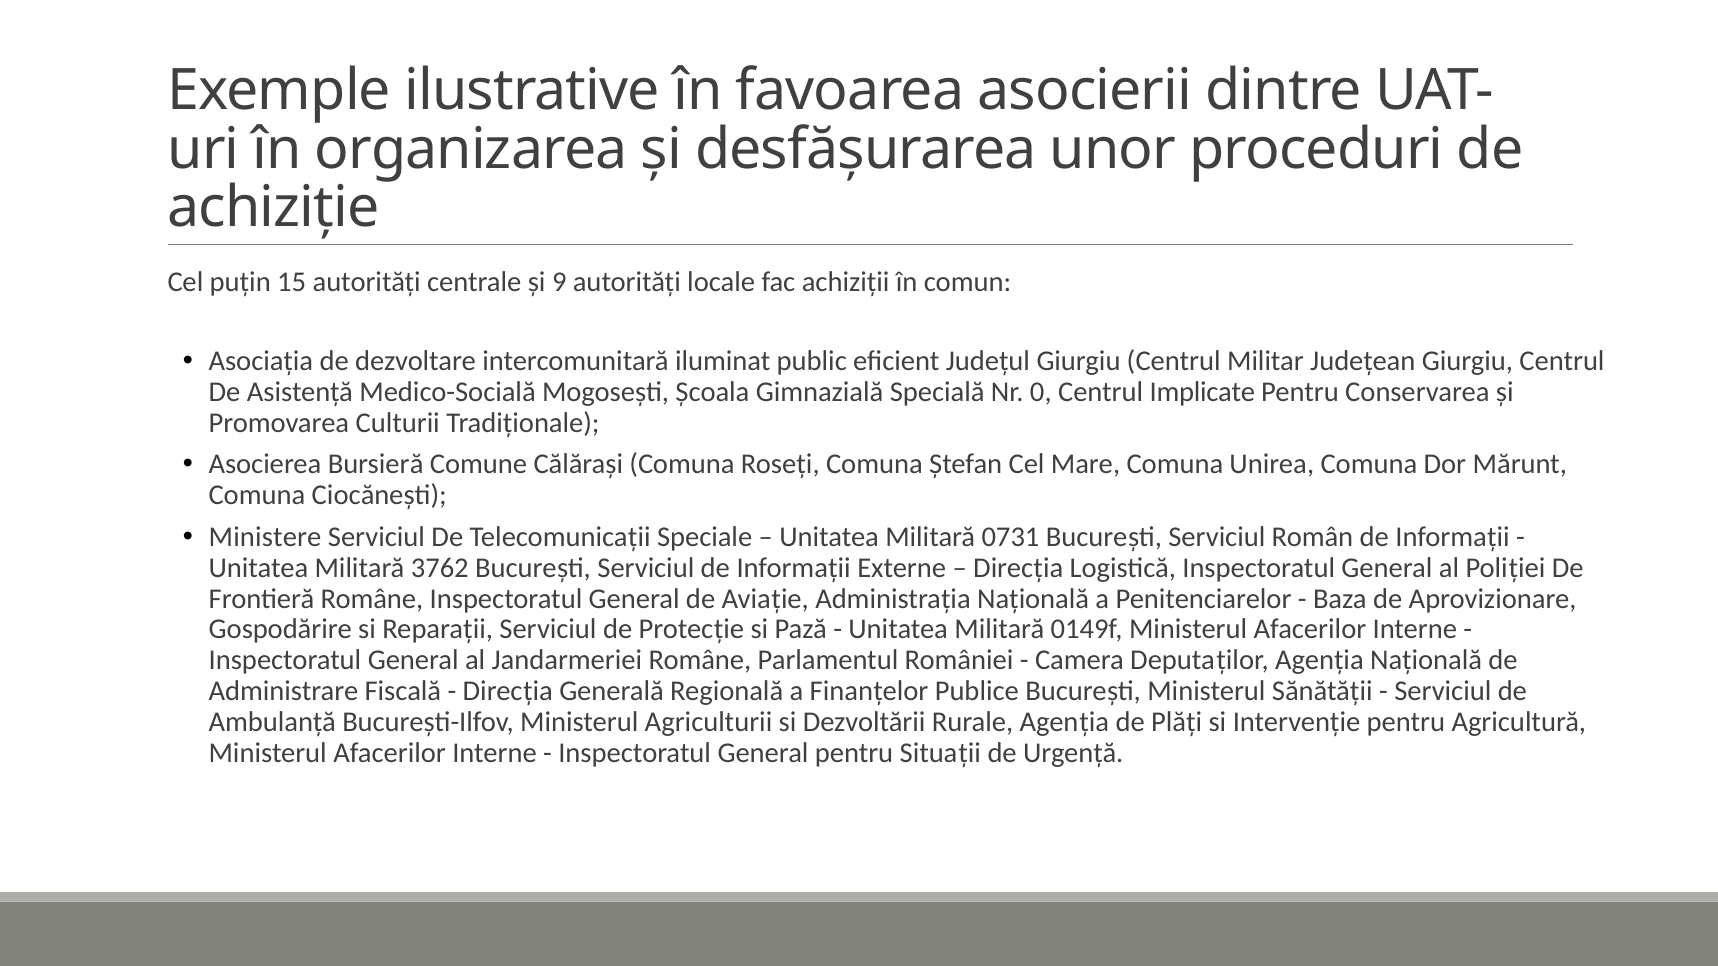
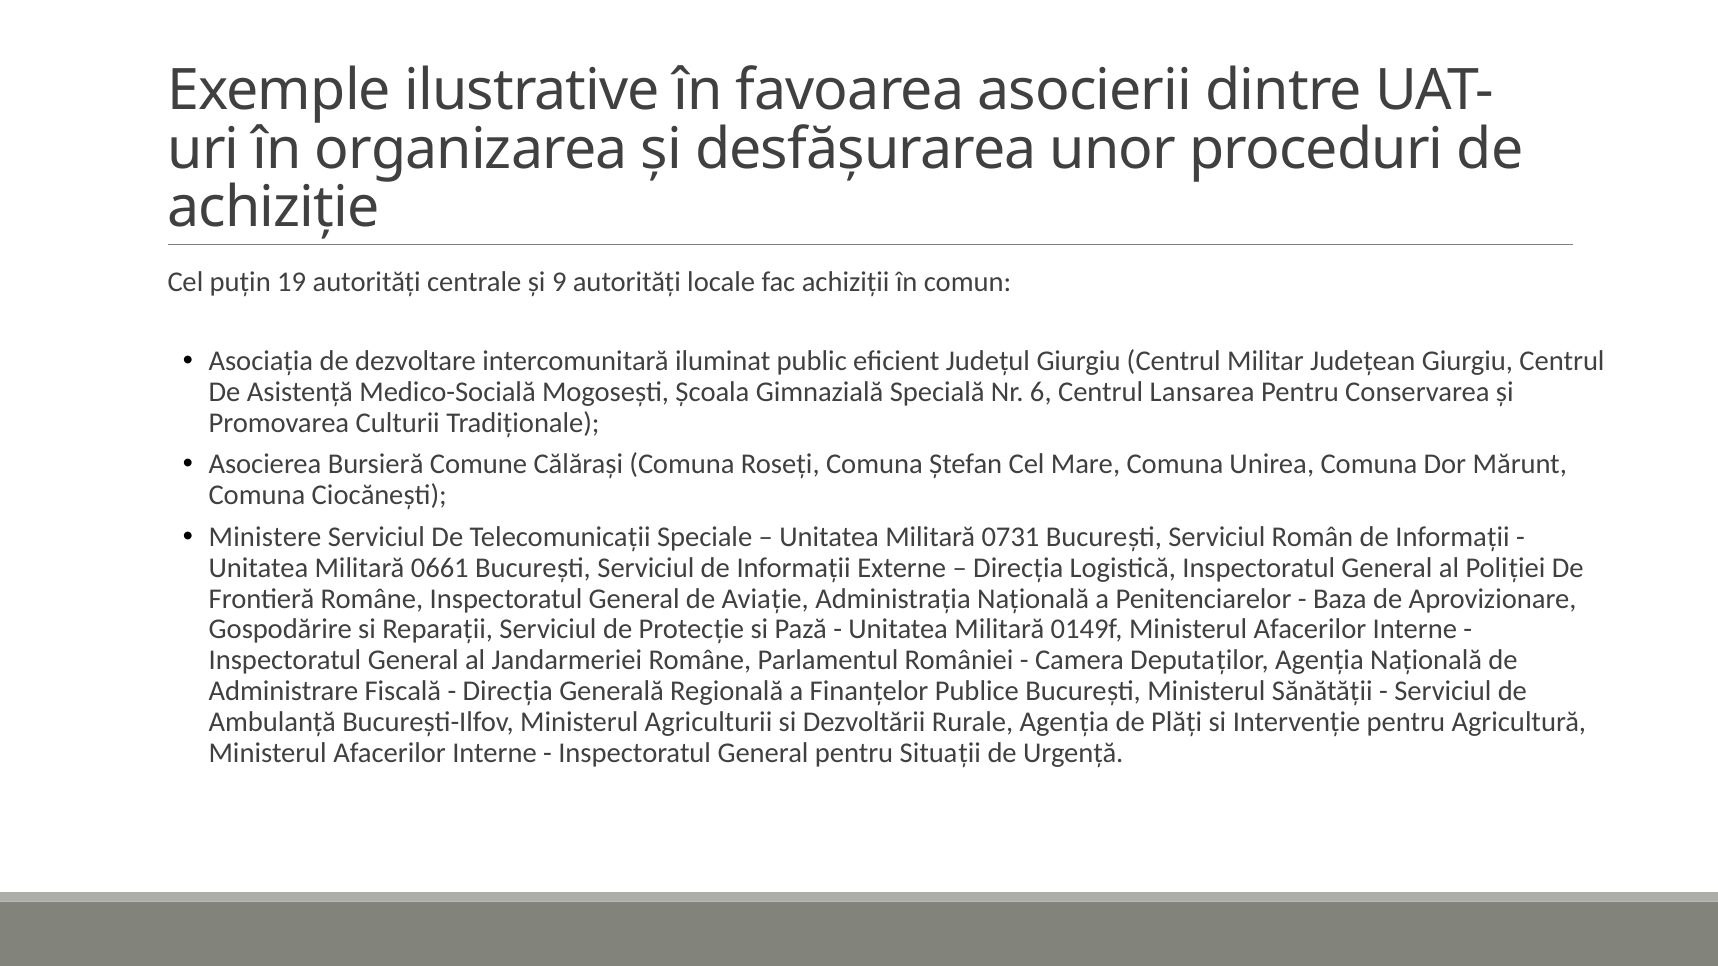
15: 15 -> 19
0: 0 -> 6
Implicate: Implicate -> Lansarea
3762: 3762 -> 0661
